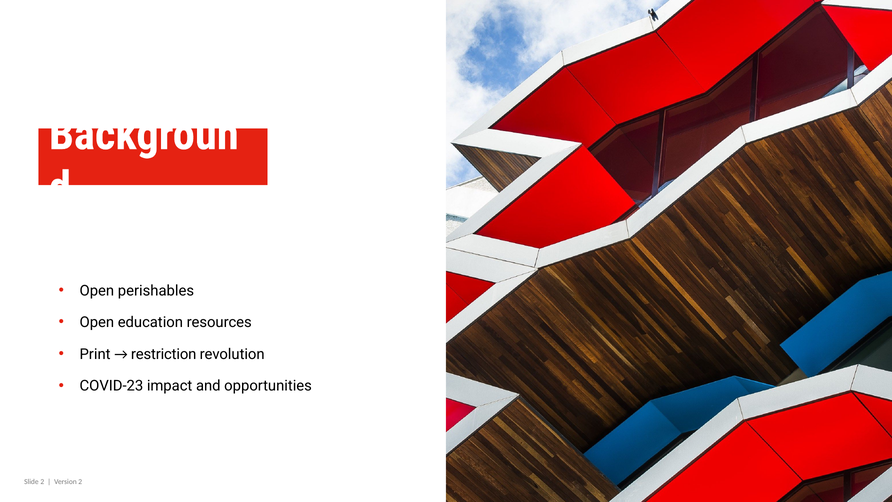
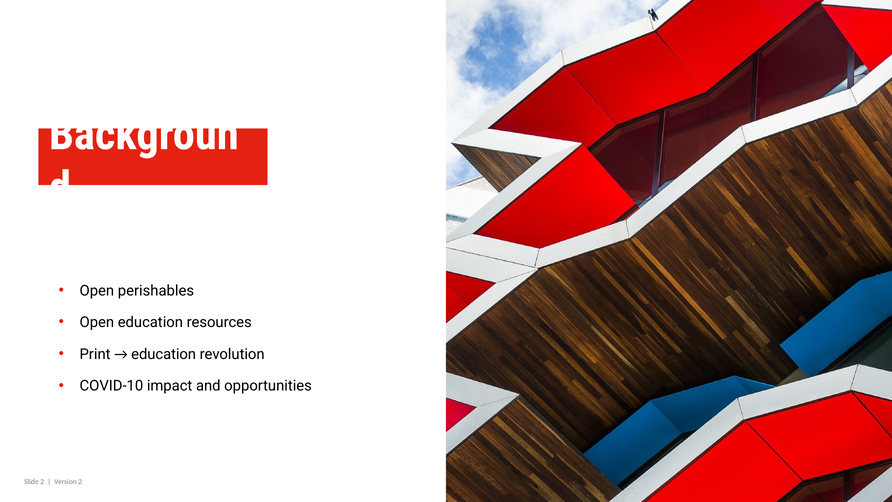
restriction at (164, 354): restriction -> education
COVID-23: COVID-23 -> COVID-10
